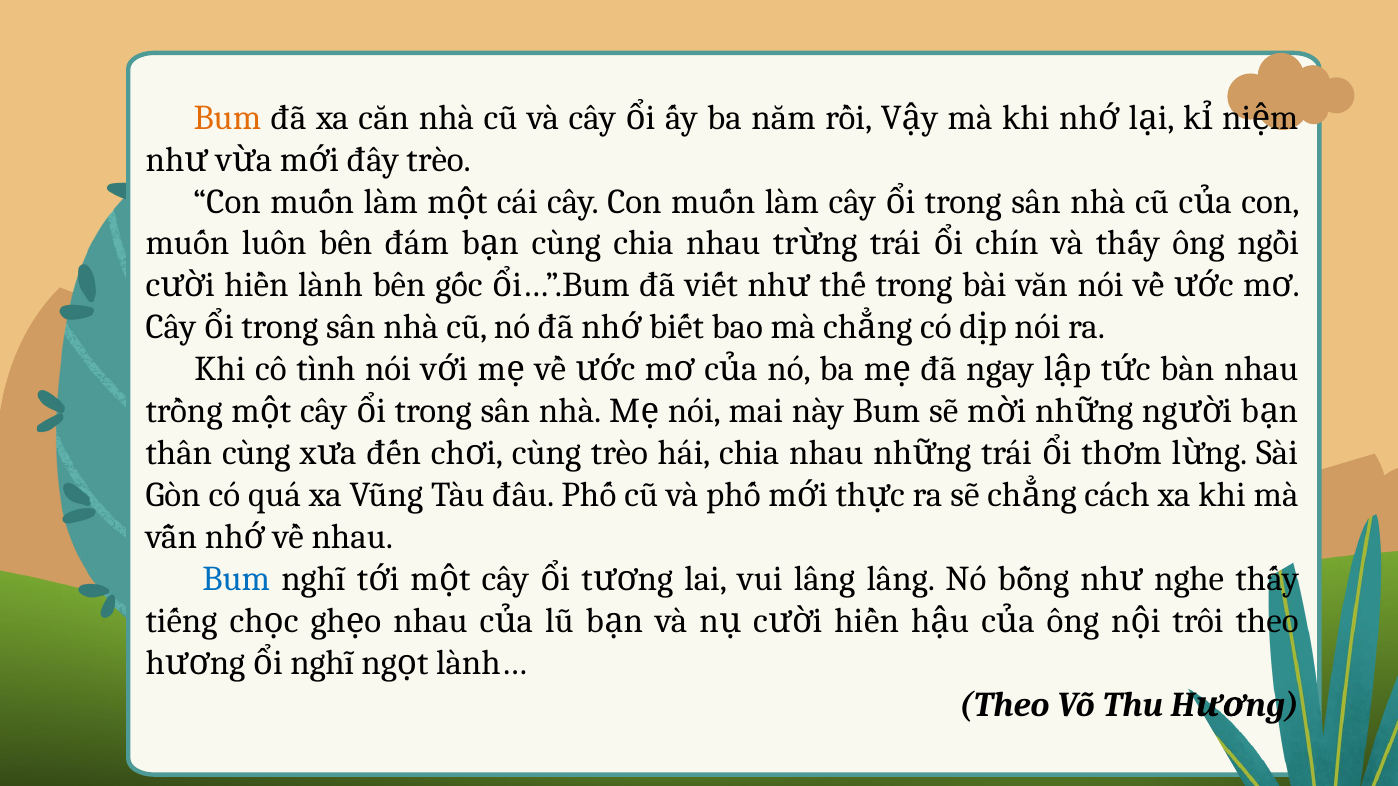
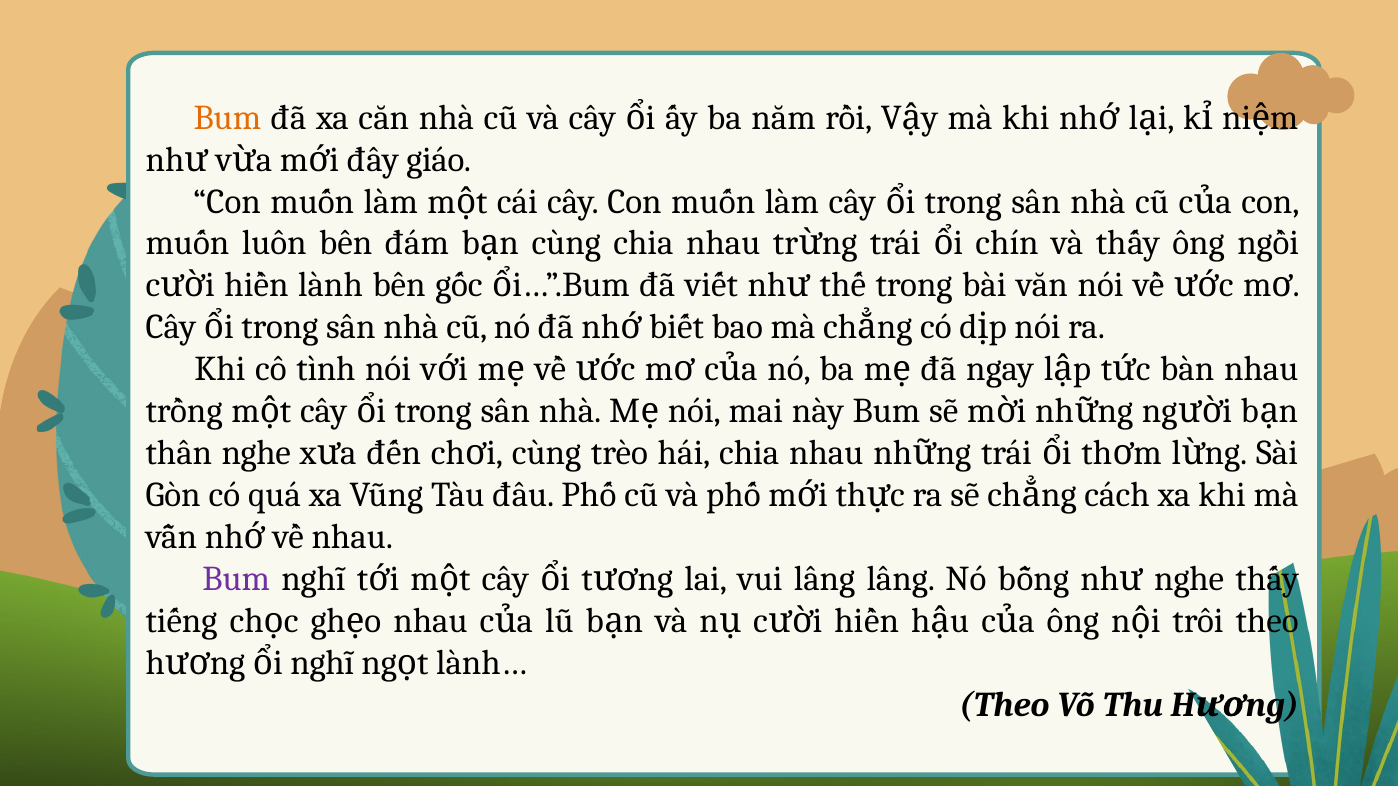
đây trèo: trèo -> giáo
thân cùng: cùng -> nghe
Bum at (236, 579) colour: blue -> purple
